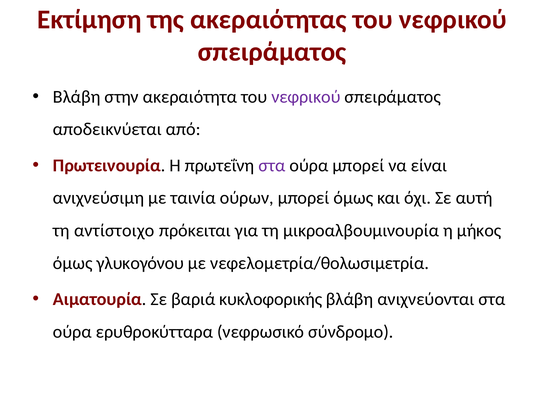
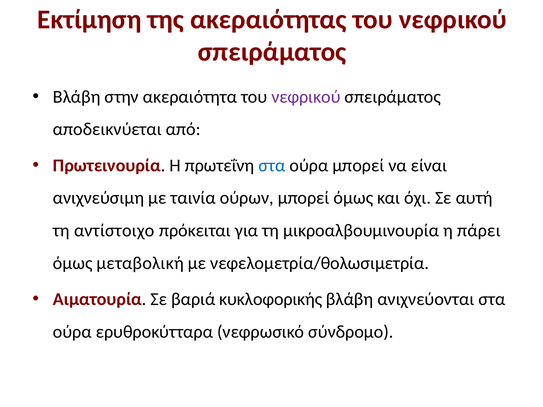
στα at (272, 166) colour: purple -> blue
μήκος: μήκος -> πάρει
γλυκογόνου: γλυκογόνου -> μεταβολική
